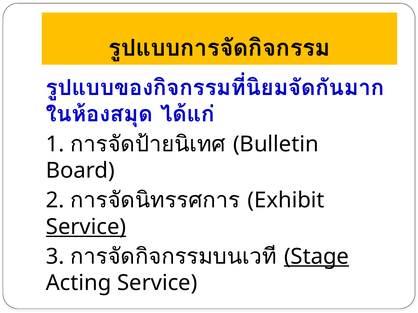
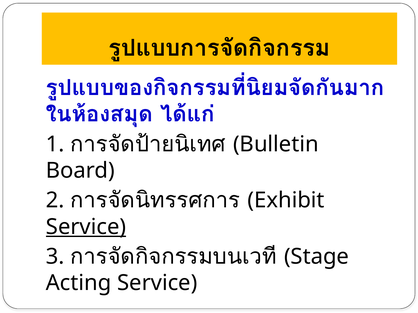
Stage underline: present -> none
